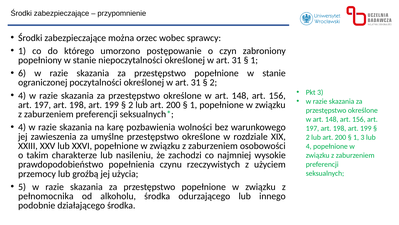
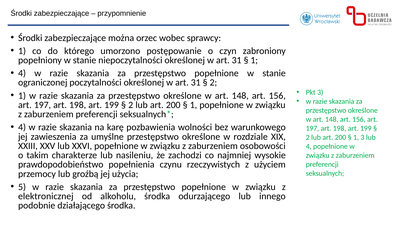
6 at (22, 73): 6 -> 4
4 at (22, 95): 4 -> 1
pełnomocnika: pełnomocnika -> elektronicznej
